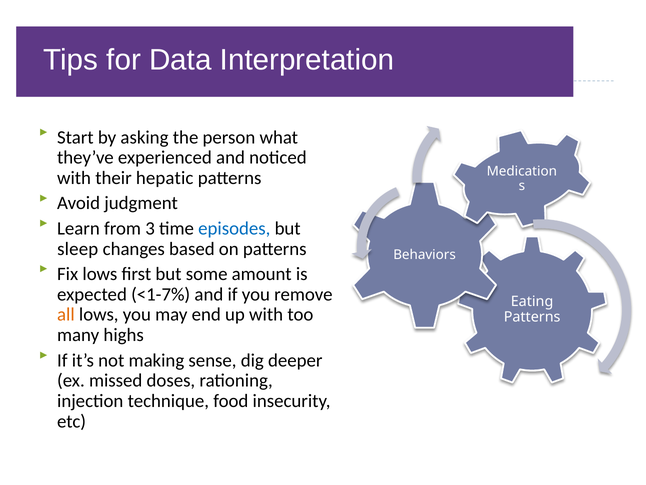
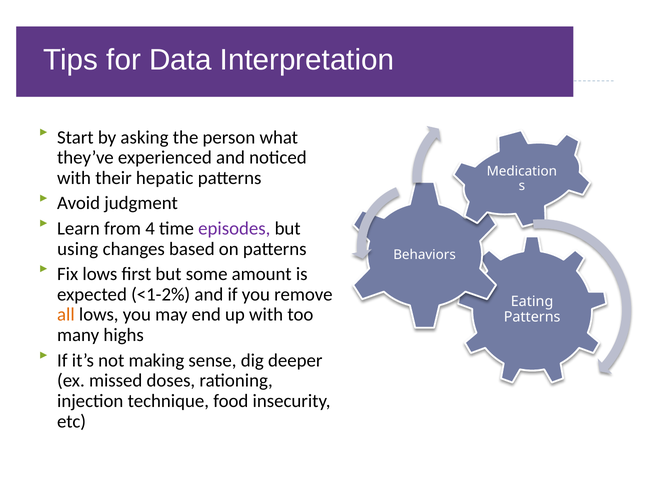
3: 3 -> 4
episodes colour: blue -> purple
sleep: sleep -> using
<1-7%: <1-7% -> <1-2%
